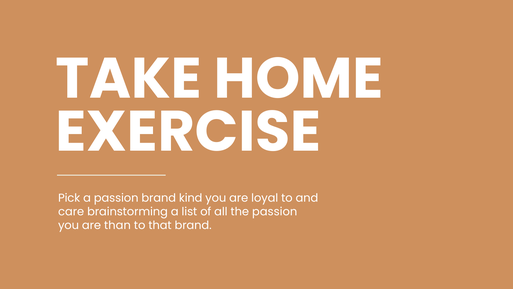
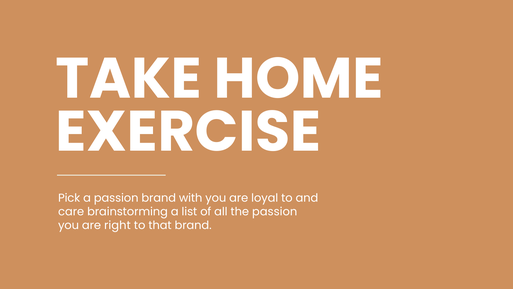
kind: kind -> with
than: than -> right
